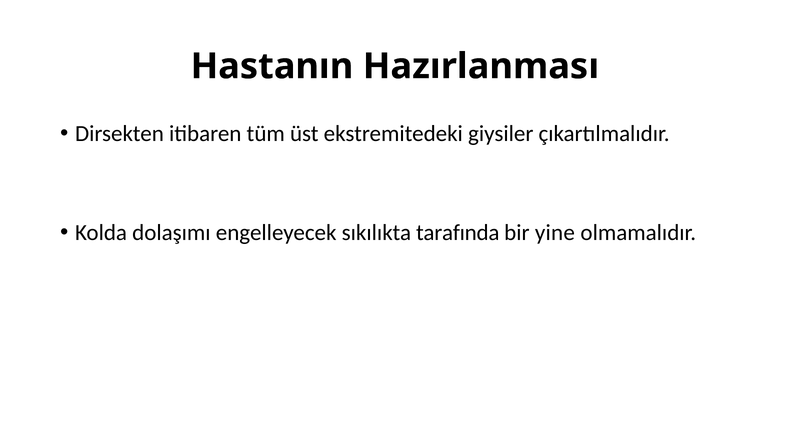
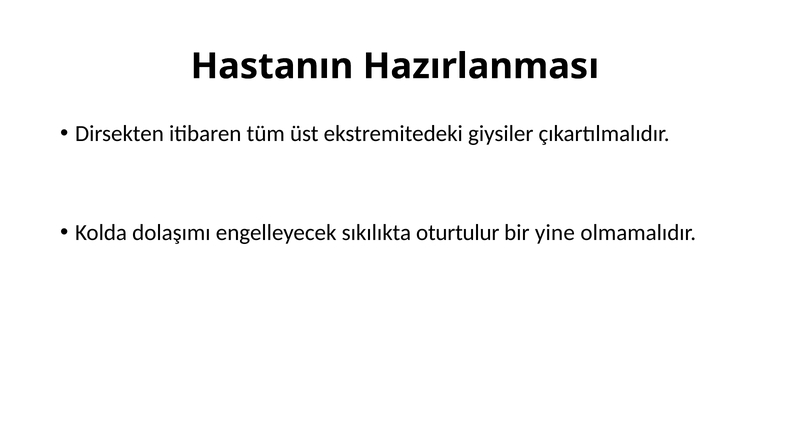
tarafında: tarafında -> oturtulur
